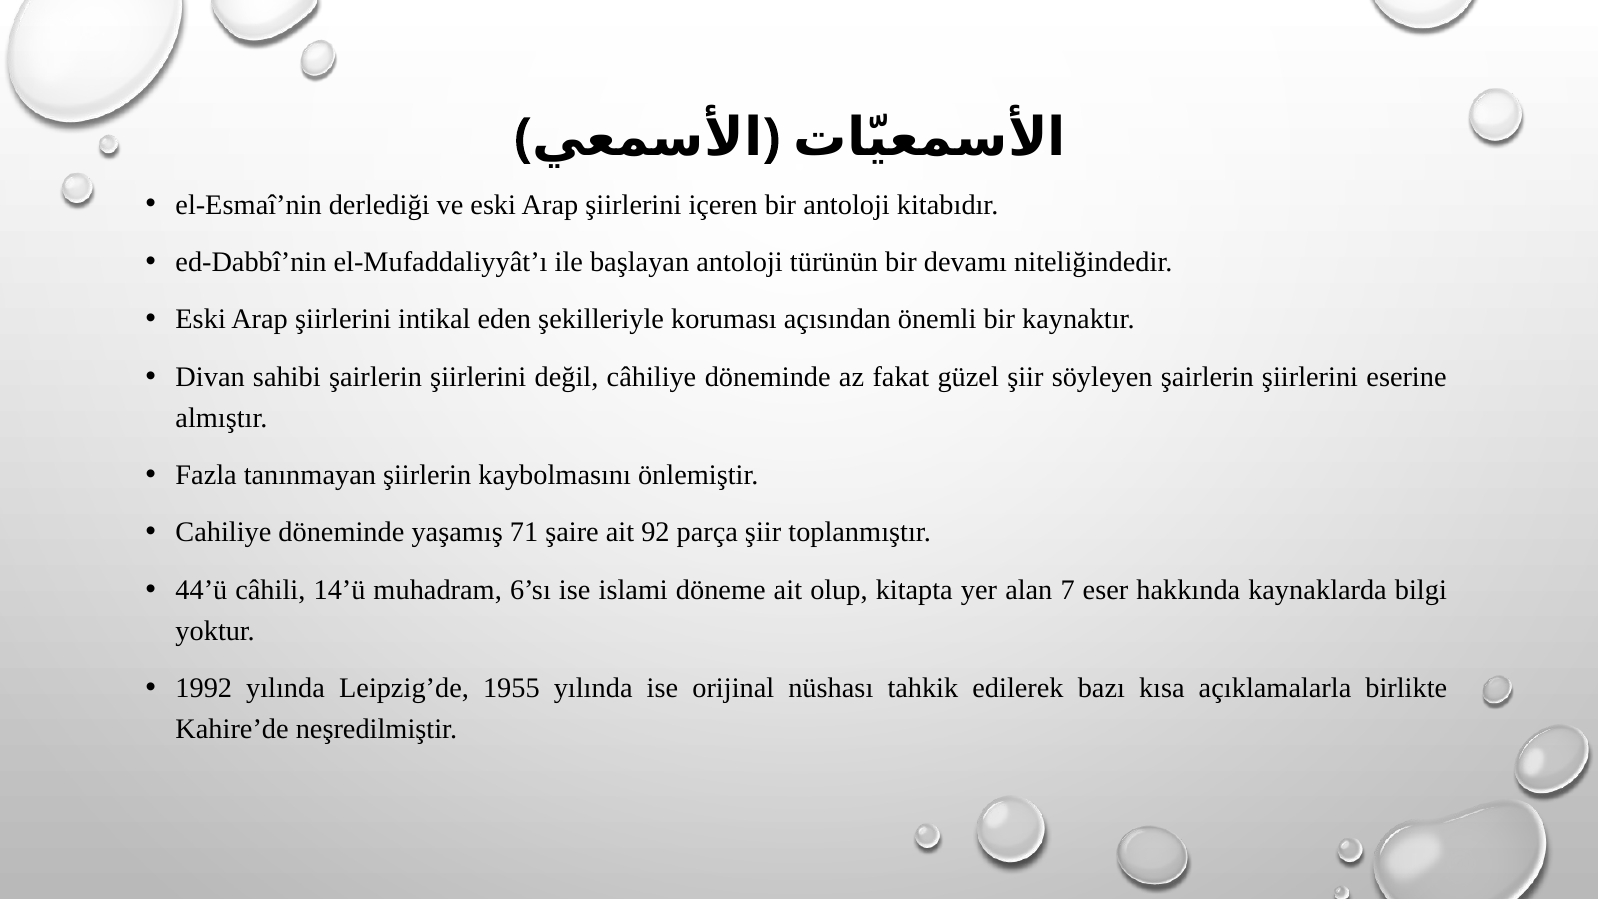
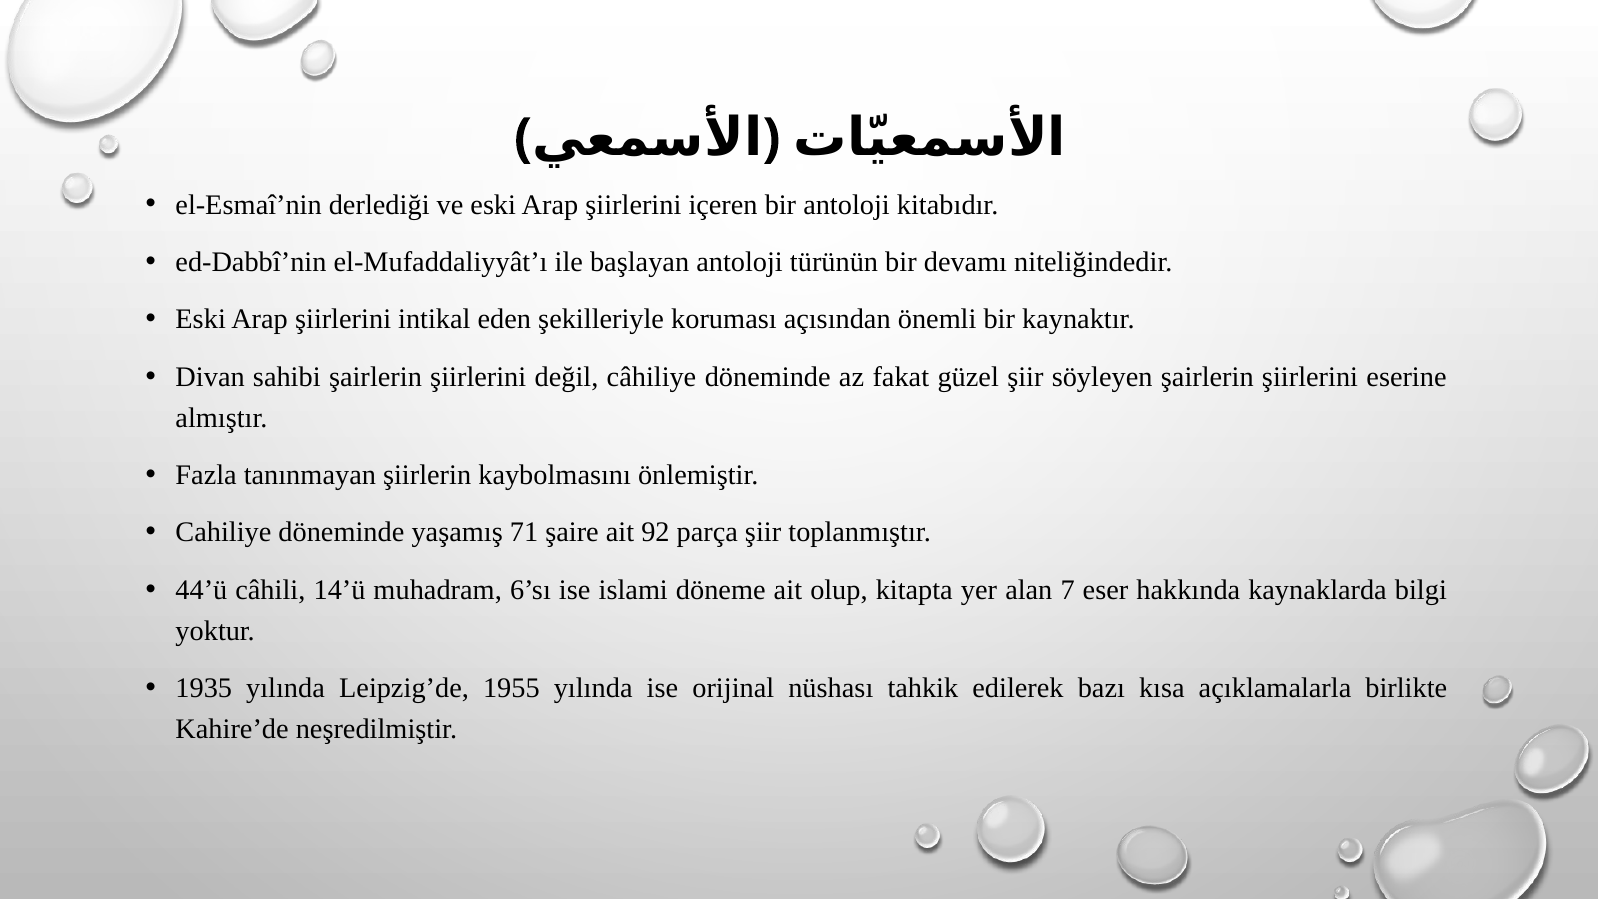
1992: 1992 -> 1935
